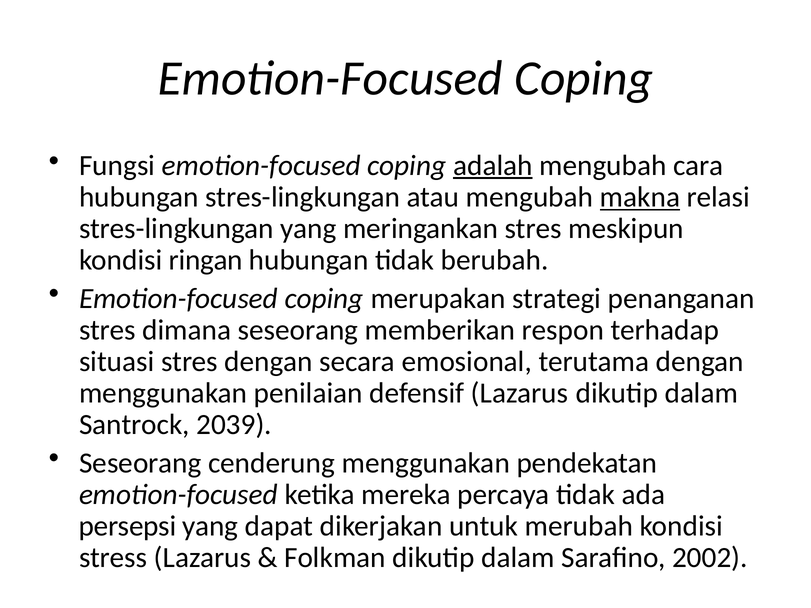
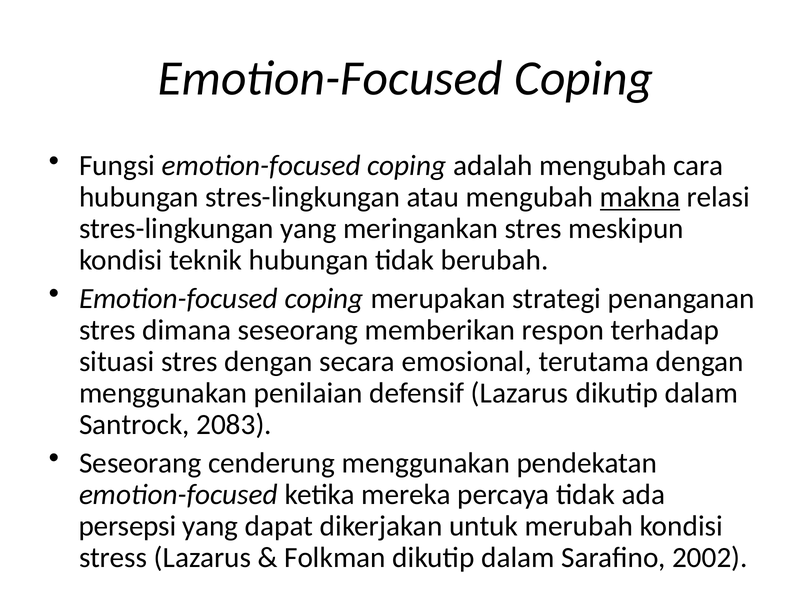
adalah underline: present -> none
ringan: ringan -> teknik
2039: 2039 -> 2083
